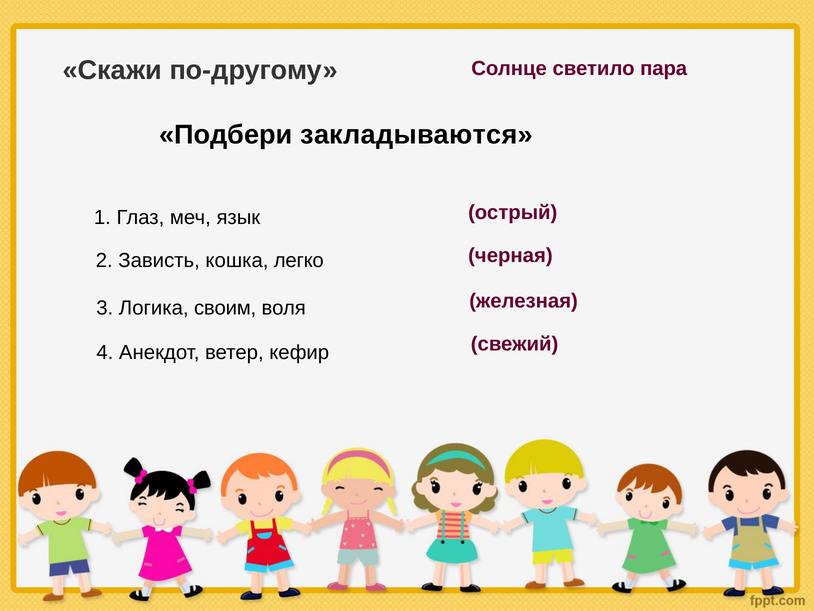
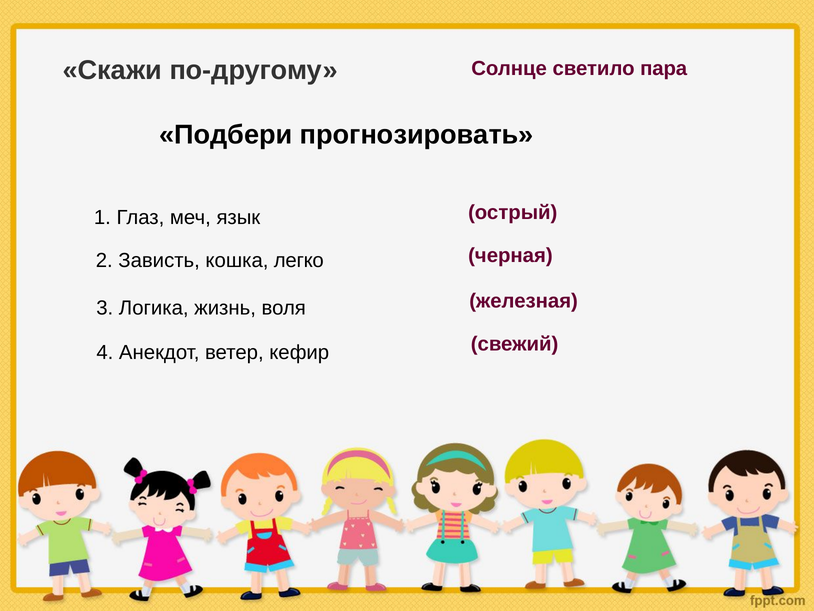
закладываются: закладываются -> прогнозировать
своим: своим -> жизнь
